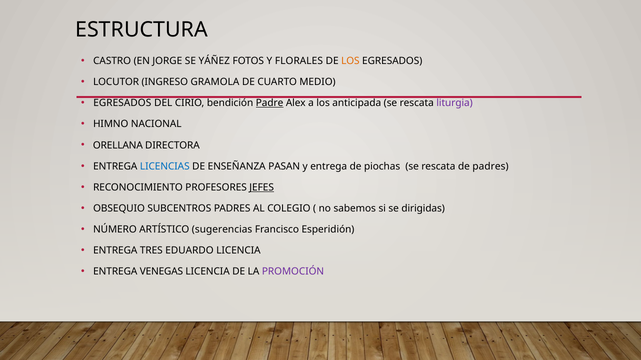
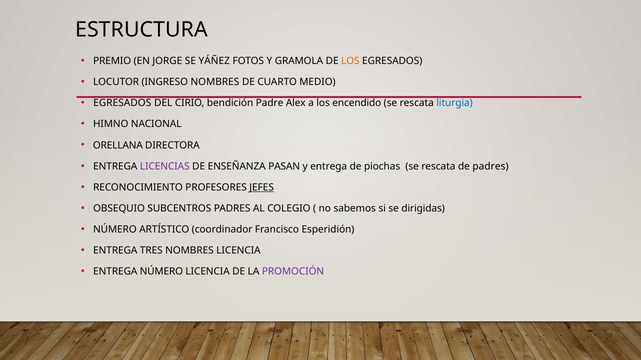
CASTRO: CASTRO -> PREMIO
FLORALES: FLORALES -> GRAMOLA
INGRESO GRAMOLA: GRAMOLA -> NOMBRES
Padre underline: present -> none
anticipada: anticipada -> encendido
liturgia colour: purple -> blue
LICENCIAS colour: blue -> purple
sugerencias: sugerencias -> coordinador
TRES EDUARDO: EDUARDO -> NOMBRES
ENTREGA VENEGAS: VENEGAS -> NÚMERO
